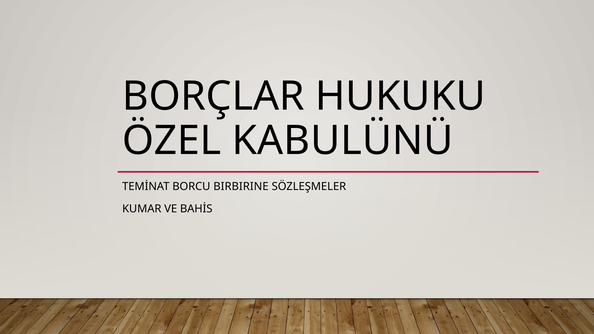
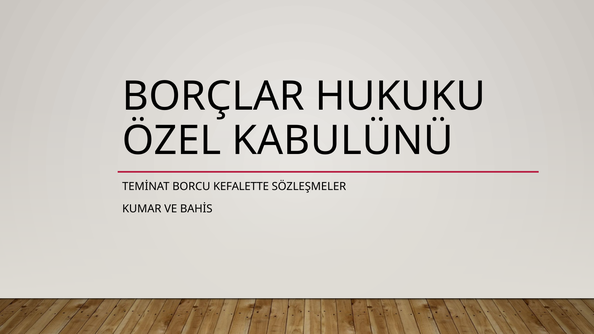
BIRBIRINE: BIRBIRINE -> KEFALETTE
